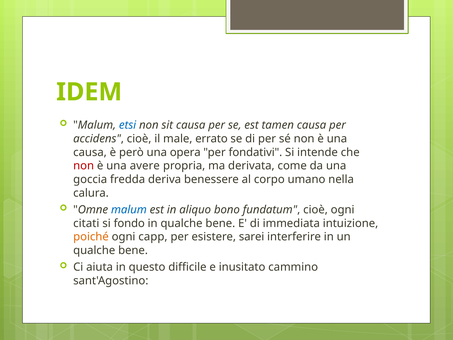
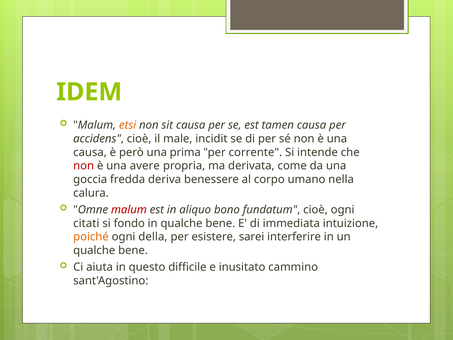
etsi colour: blue -> orange
errato: errato -> incidit
opera: opera -> prima
fondativi: fondativi -> corrente
malum at (129, 210) colour: blue -> red
capp: capp -> della
